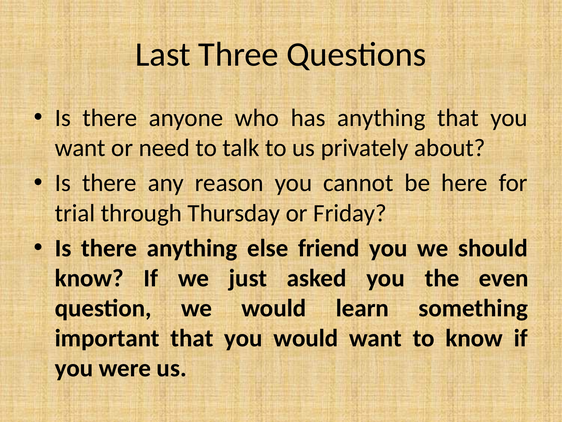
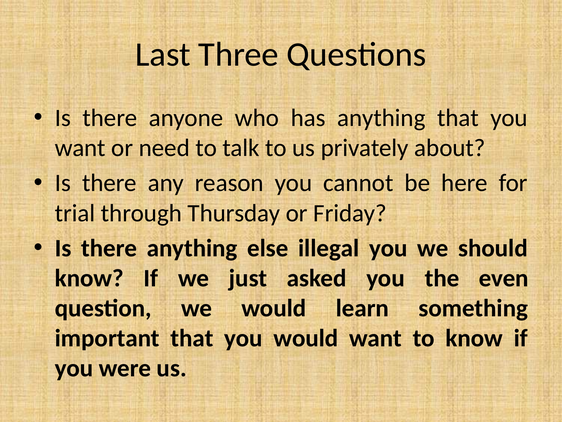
friend: friend -> illegal
